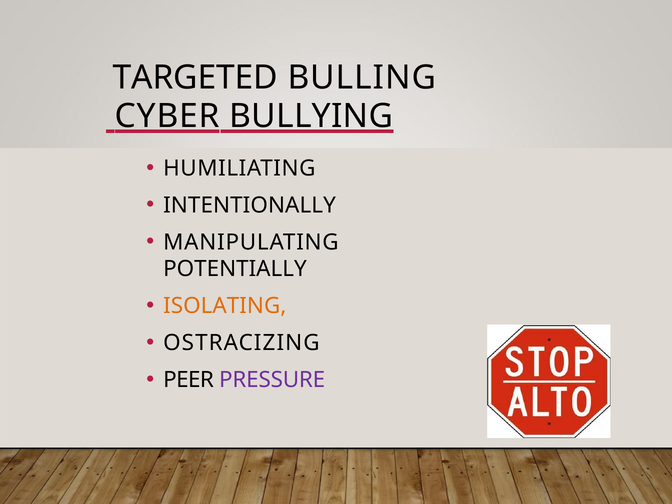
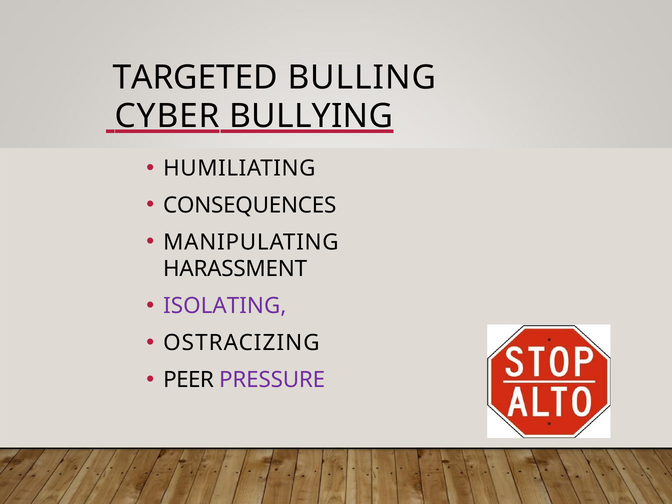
INTENTIONALLY: INTENTIONALLY -> CONSEQUENCES
POTENTIALLY: POTENTIALLY -> HARASSMENT
ISOLATING colour: orange -> purple
